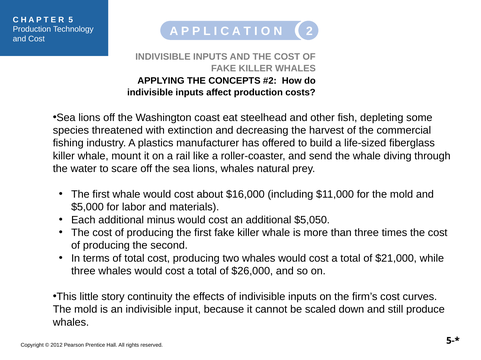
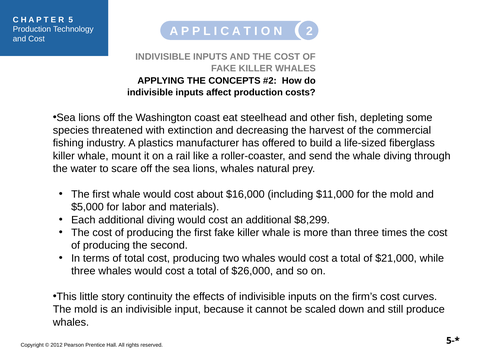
additional minus: minus -> diving
$5,050: $5,050 -> $8,299
